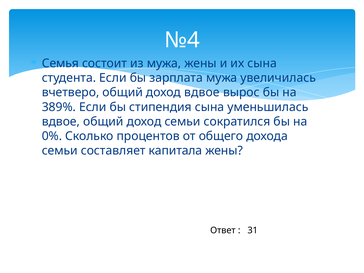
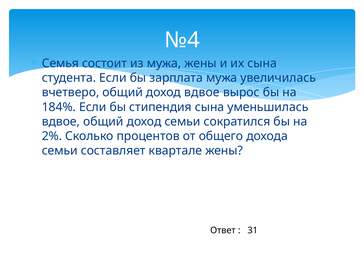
389%: 389% -> 184%
0%: 0% -> 2%
капитала: капитала -> квартале
